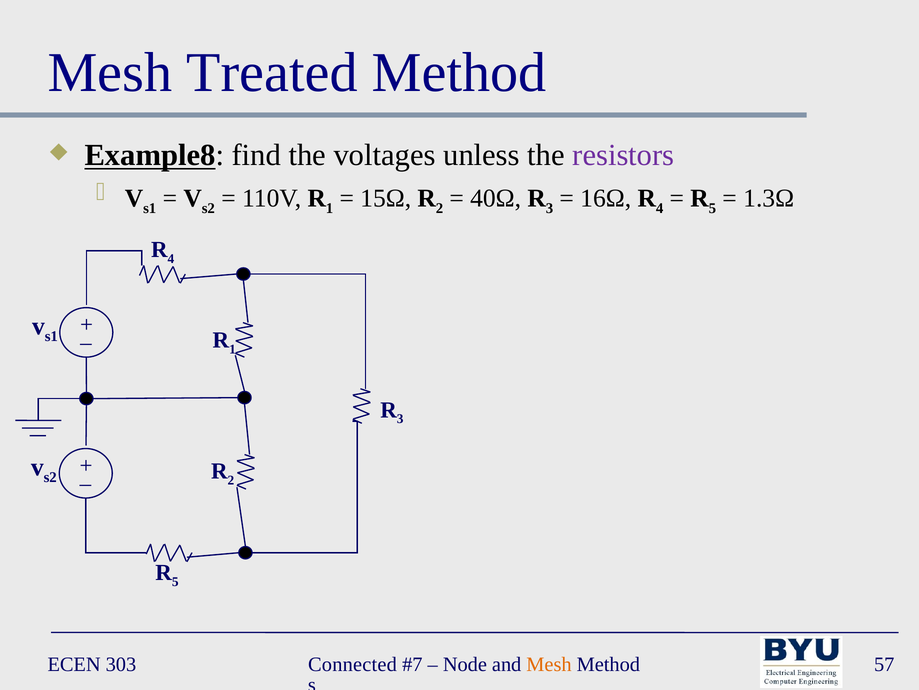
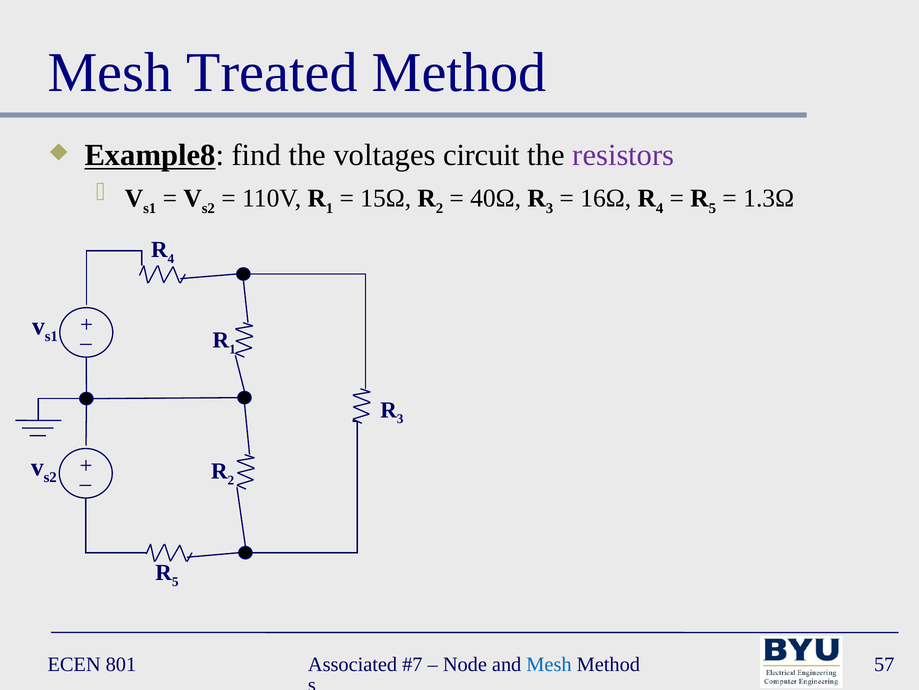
unless: unless -> circuit
303: 303 -> 801
Connected: Connected -> Associated
Mesh at (549, 664) colour: orange -> blue
